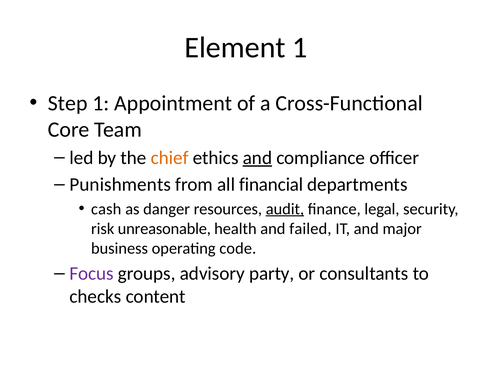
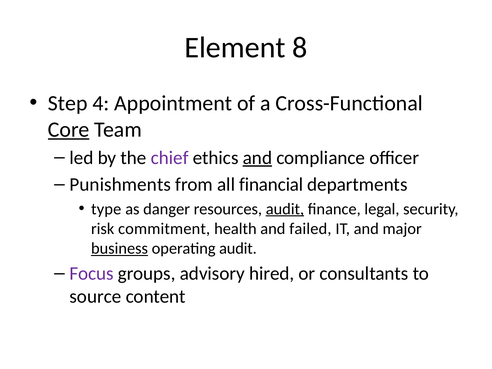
Element 1: 1 -> 8
Step 1: 1 -> 4
Core underline: none -> present
chief colour: orange -> purple
cash: cash -> type
unreasonable: unreasonable -> commitment
business underline: none -> present
operating code: code -> audit
party: party -> hired
checks: checks -> source
